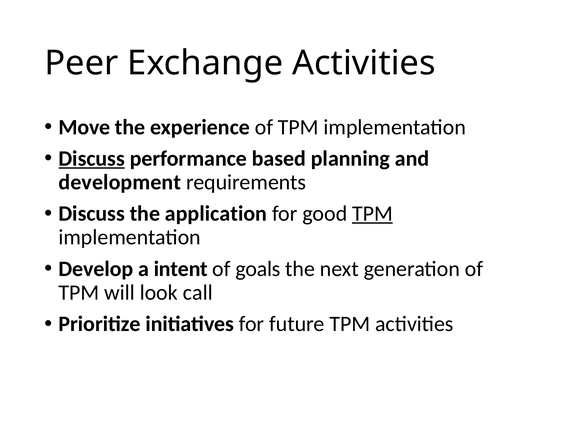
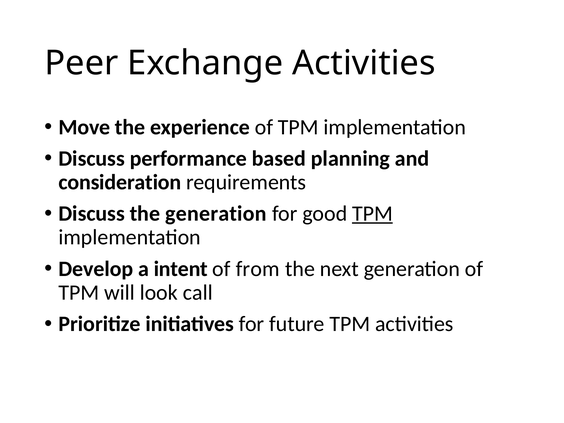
Discuss at (92, 159) underline: present -> none
development: development -> consideration
the application: application -> generation
goals: goals -> from
